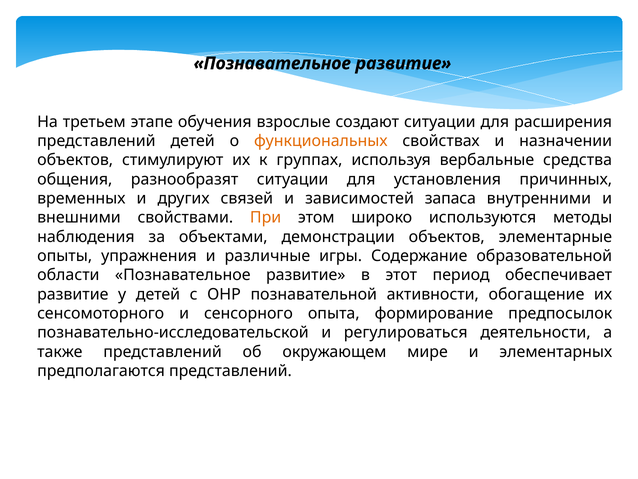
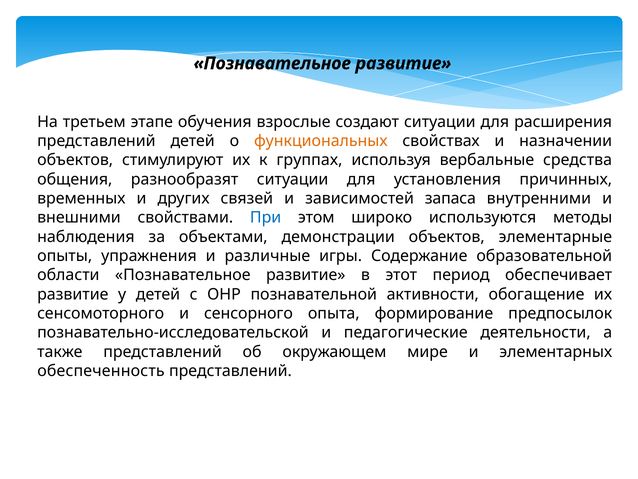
При colour: orange -> blue
регулироваться: регулироваться -> педагогические
предполагаются: предполагаются -> обеспеченность
